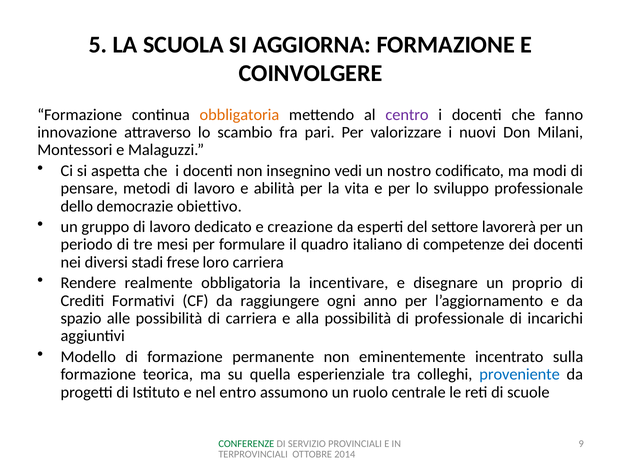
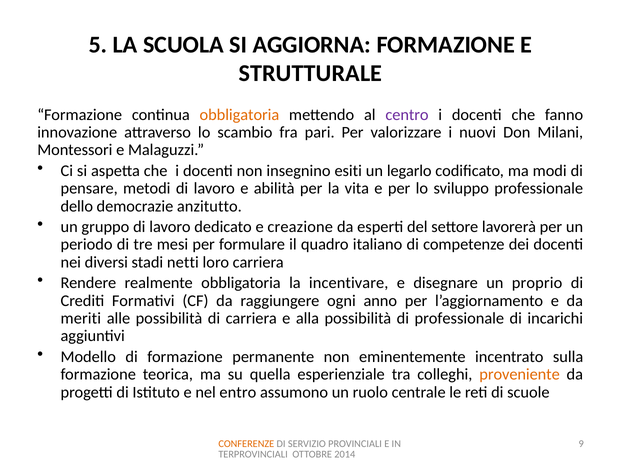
COINVOLGERE: COINVOLGERE -> STRUTTURALE
vedi: vedi -> esiti
nostro: nostro -> legarlo
obiettivo: obiettivo -> anzitutto
frese: frese -> netti
spazio: spazio -> meriti
proveniente colour: blue -> orange
CONFERENZE colour: green -> orange
